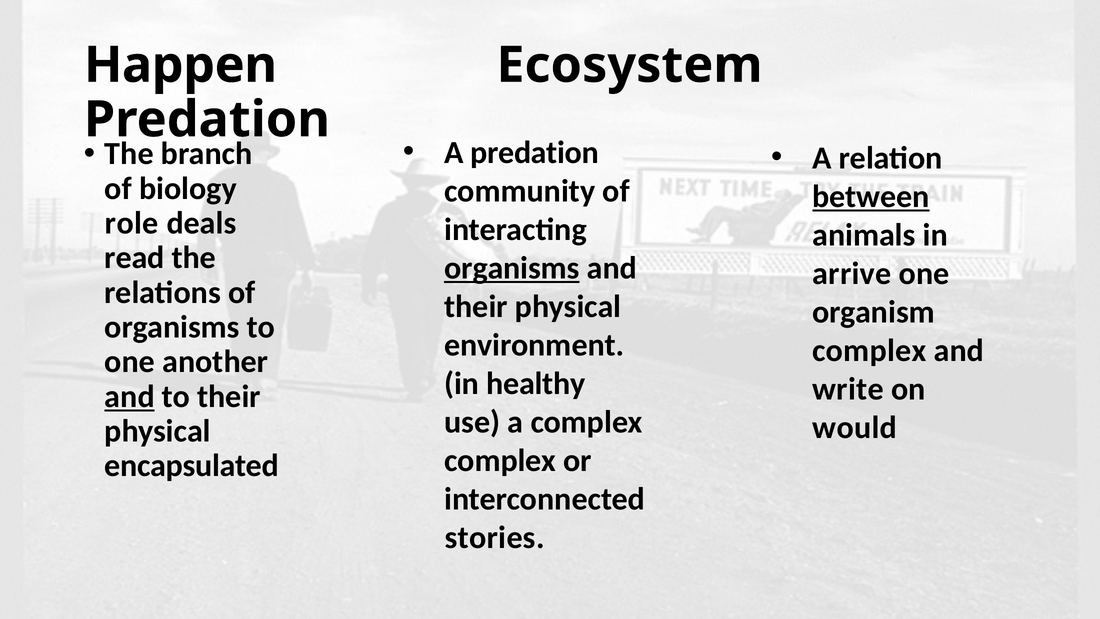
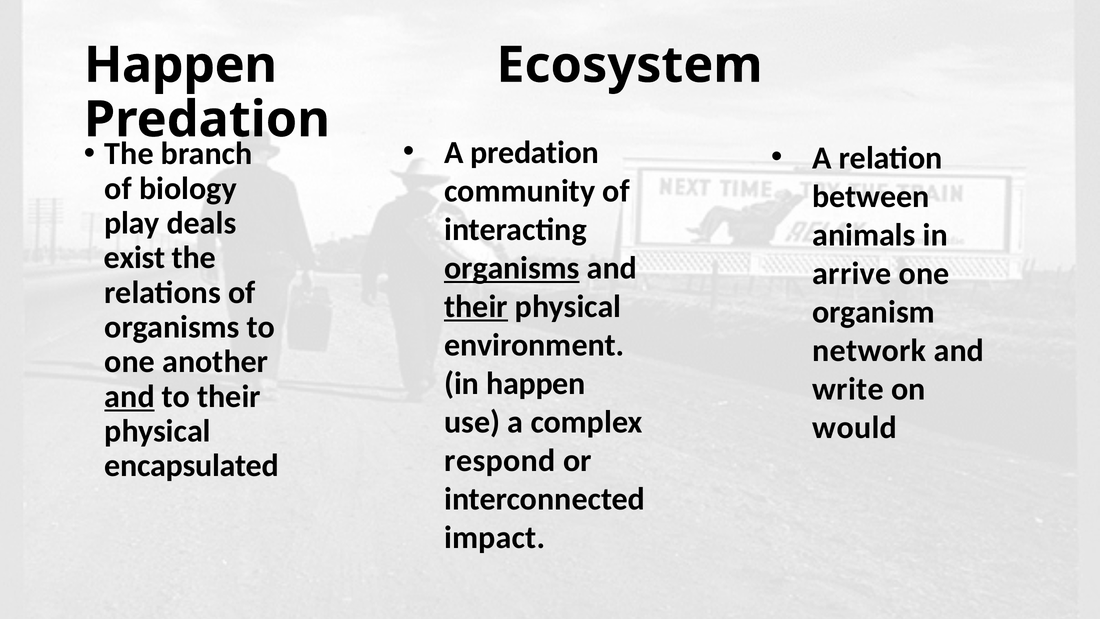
between underline: present -> none
role: role -> play
read: read -> exist
their at (476, 307) underline: none -> present
complex at (869, 351): complex -> network
in healthy: healthy -> happen
complex at (500, 461): complex -> respond
stories: stories -> impact
